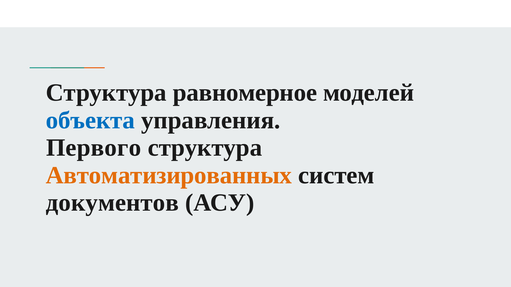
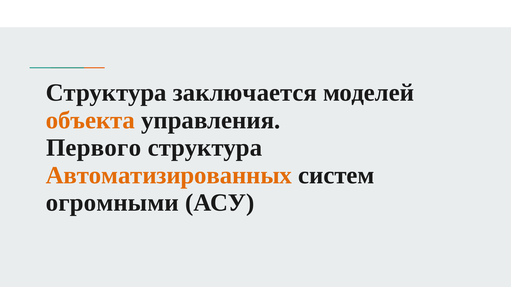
равномерное: равномерное -> заключается
объекта colour: blue -> orange
документов: документов -> огромными
